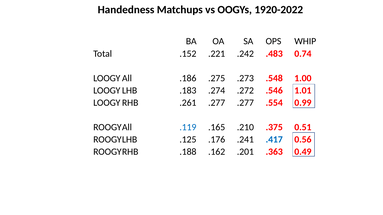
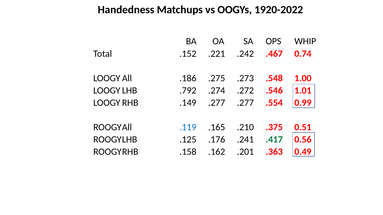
.483: .483 -> .467
.183: .183 -> .792
.261: .261 -> .149
.417 colour: blue -> green
.188: .188 -> .158
